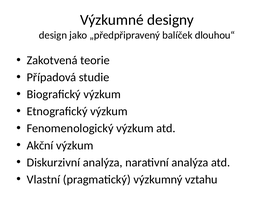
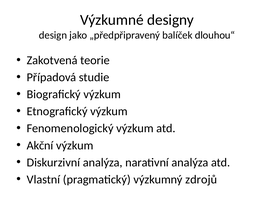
vztahu: vztahu -> zdrojů
